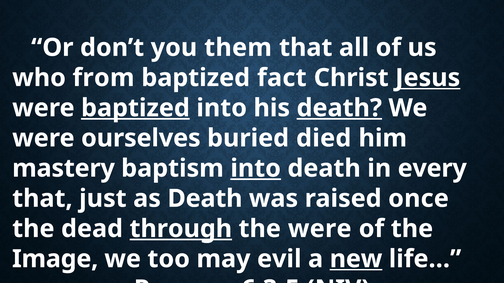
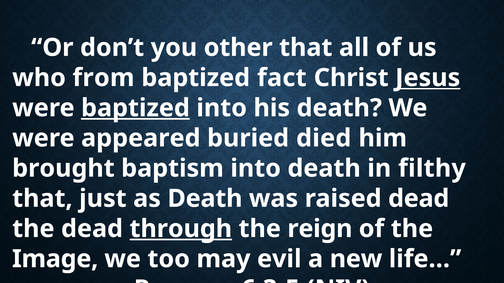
them: them -> other
death at (339, 108) underline: present -> none
ourselves: ourselves -> appeared
mastery: mastery -> brought
into at (256, 169) underline: present -> none
every: every -> filthy
raised once: once -> dead
the were: were -> reign
new underline: present -> none
